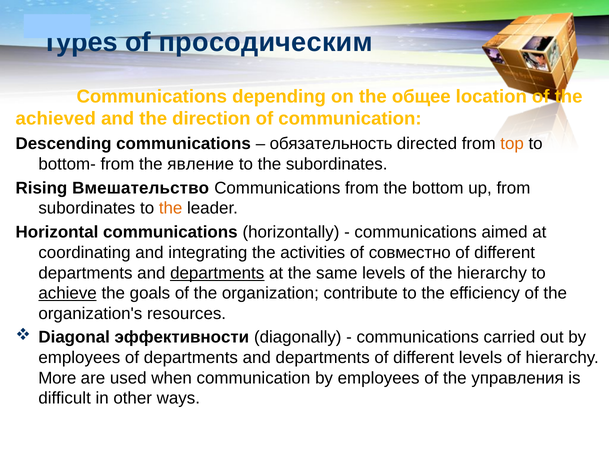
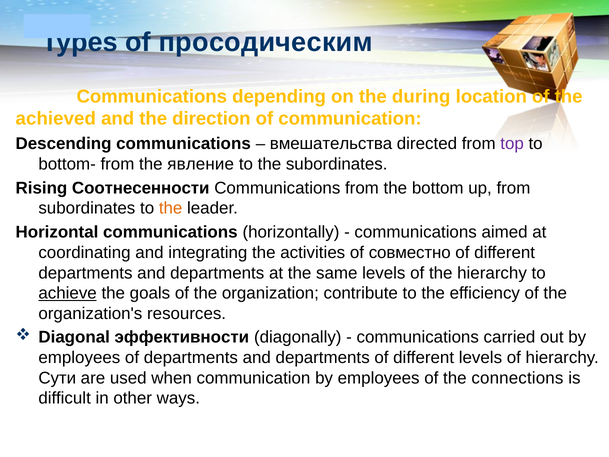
общее: общее -> during
обязательность: обязательность -> вмешательства
top colour: orange -> purple
Вмешательство: Вмешательство -> Соотнесенности
departments at (217, 273) underline: present -> none
More: More -> Сути
управления: управления -> connections
